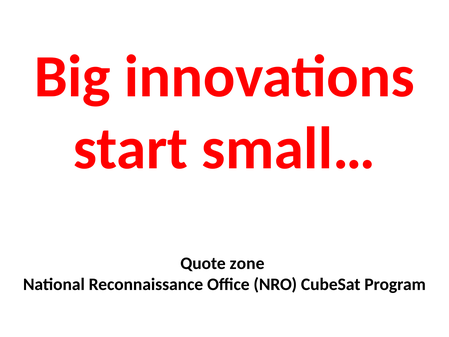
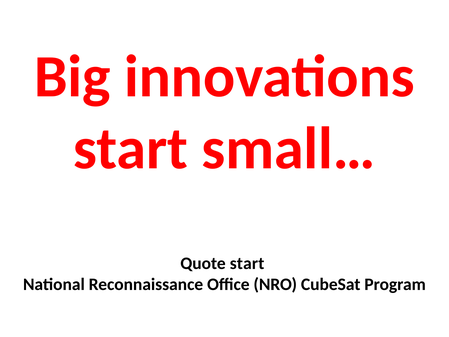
Quote zone: zone -> start
